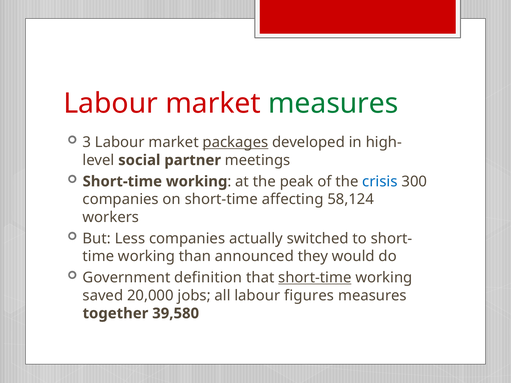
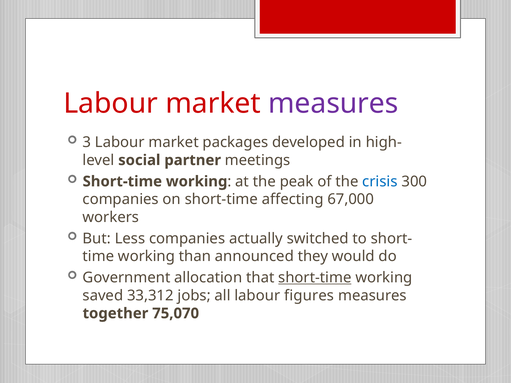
measures at (333, 104) colour: green -> purple
packages underline: present -> none
58,124: 58,124 -> 67,000
definition: definition -> allocation
20,000: 20,000 -> 33,312
39,580: 39,580 -> 75,070
